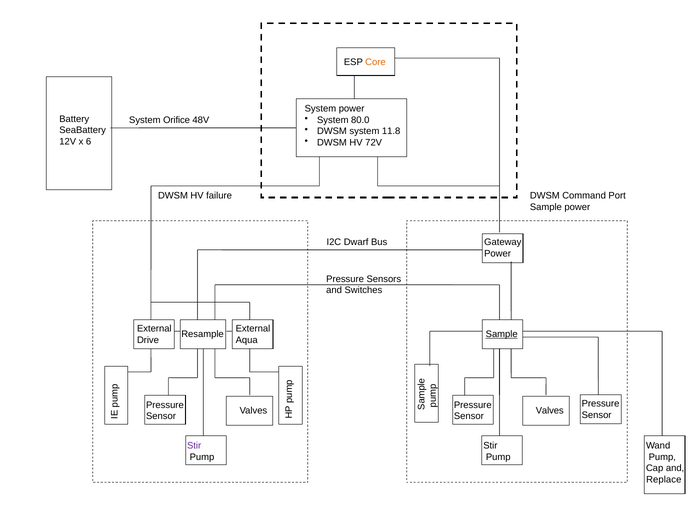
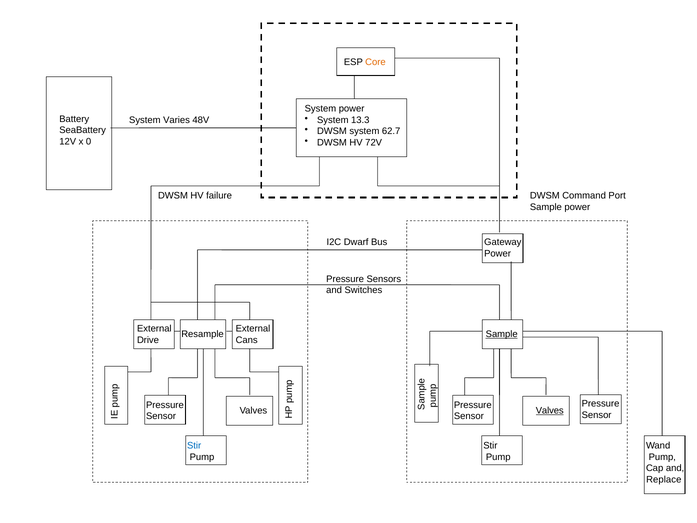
80.0: 80.0 -> 13.3
Orifice: Orifice -> Varies
11.8: 11.8 -> 62.7
6: 6 -> 0
Aqua: Aqua -> Cans
Valves at (550, 411) underline: none -> present
Stir at (194, 445) colour: purple -> blue
